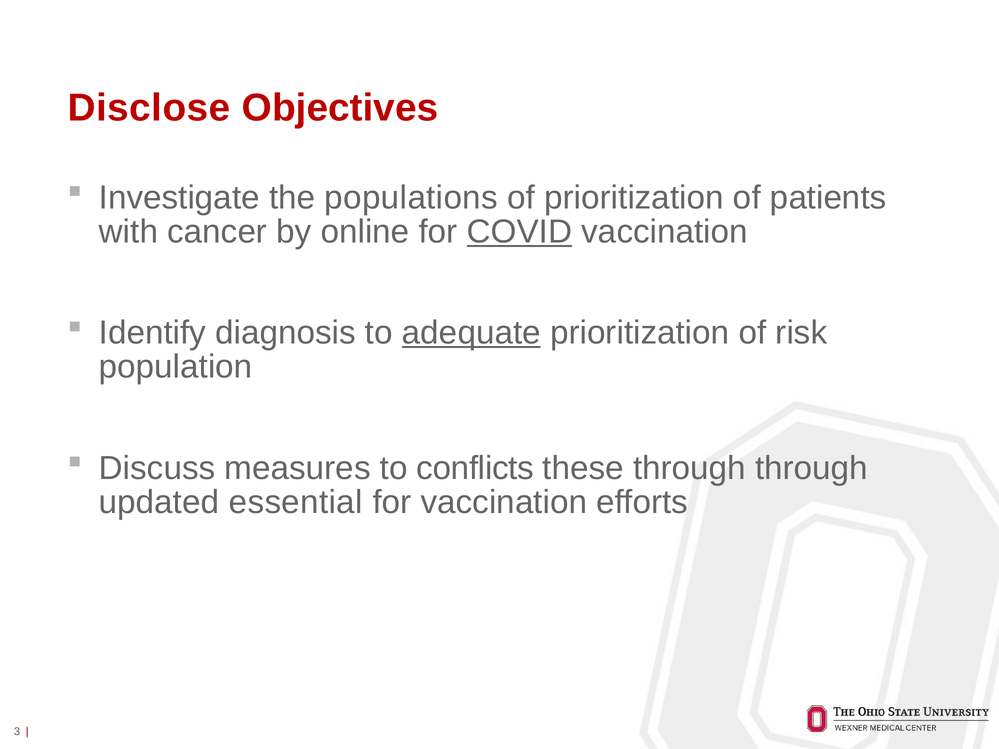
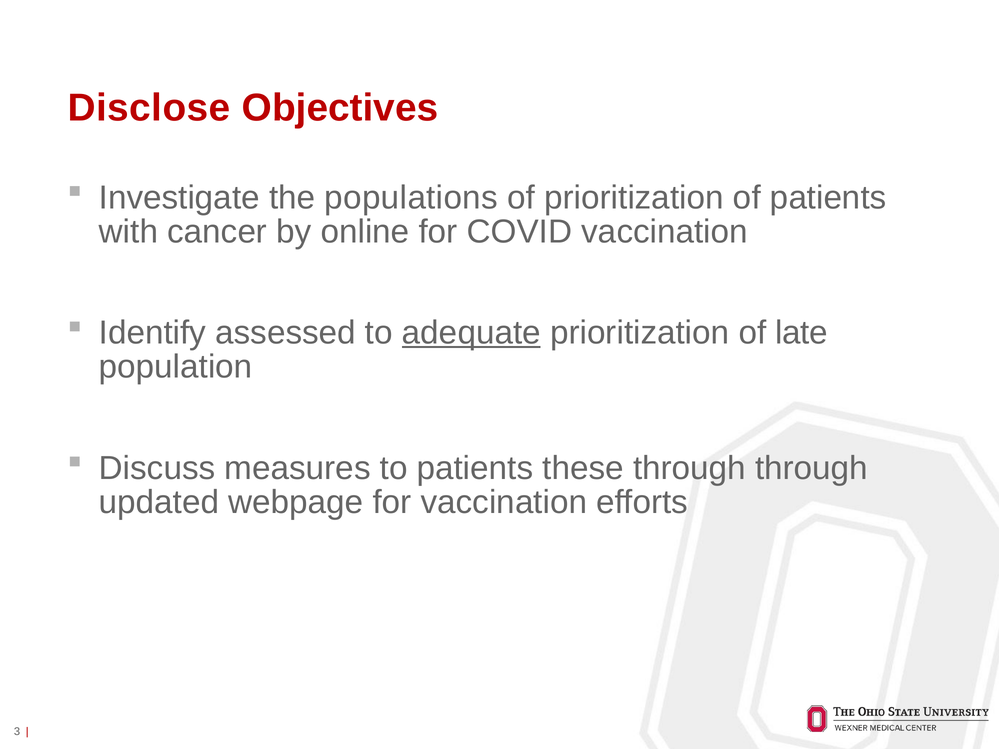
COVID underline: present -> none
diagnosis: diagnosis -> assessed
risk: risk -> late
to conflicts: conflicts -> patients
essential: essential -> webpage
